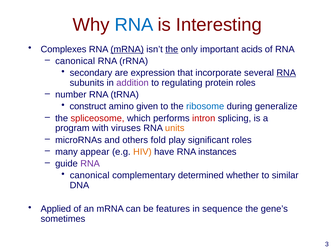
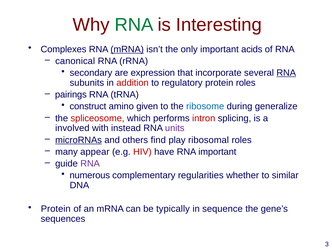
RNA at (134, 25) colour: blue -> green
the at (172, 49) underline: present -> none
addition colour: purple -> red
regulating: regulating -> regulatory
number: number -> pairings
program: program -> involved
viruses: viruses -> instead
units colour: orange -> purple
microRNAs underline: none -> present
fold: fold -> find
significant: significant -> ribosomal
HIV colour: orange -> red
RNA instances: instances -> important
canonical at (90, 175): canonical -> numerous
determined: determined -> regularities
Applied at (56, 209): Applied -> Protein
features: features -> typically
sometimes: sometimes -> sequences
